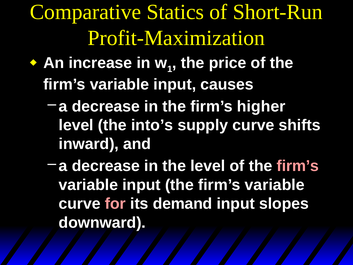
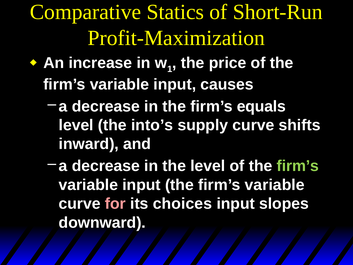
higher: higher -> equals
firm’s at (298, 166) colour: pink -> light green
demand: demand -> choices
